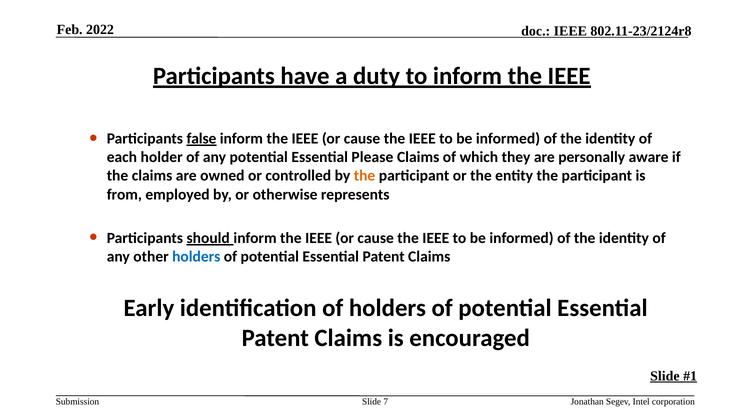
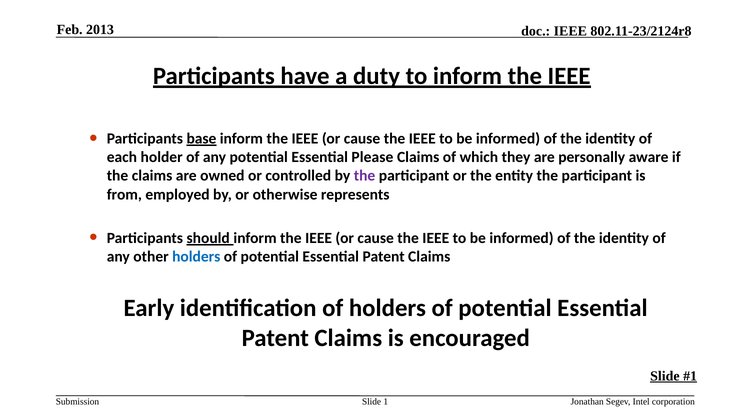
2022: 2022 -> 2013
false: false -> base
the at (365, 176) colour: orange -> purple
7: 7 -> 1
